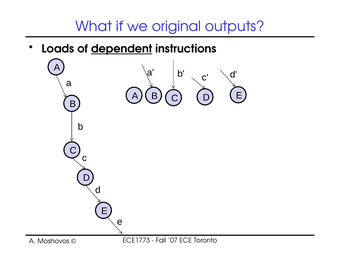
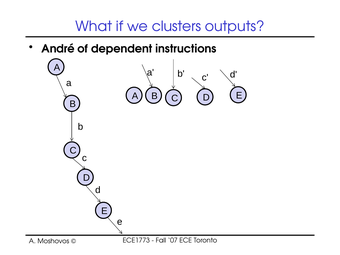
original: original -> clusters
Loads: Loads -> André
dependent underline: present -> none
